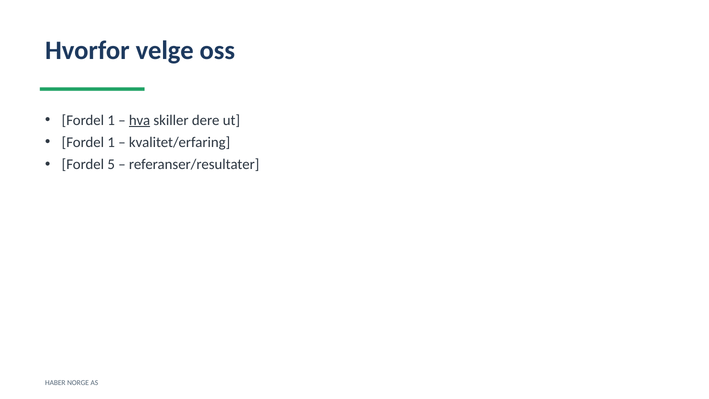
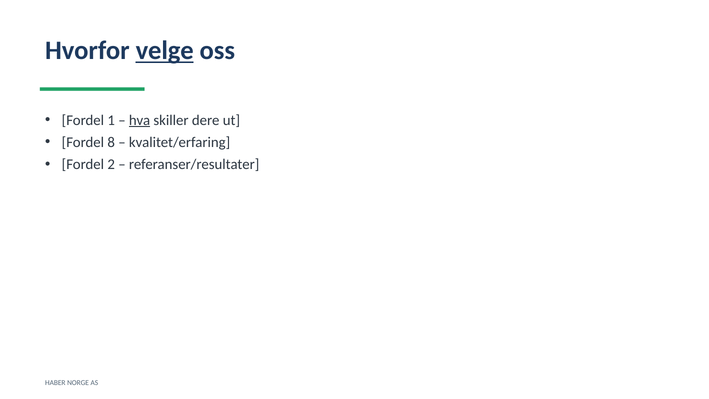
velge underline: none -> present
1 at (111, 142): 1 -> 8
5: 5 -> 2
